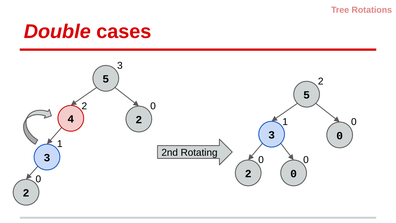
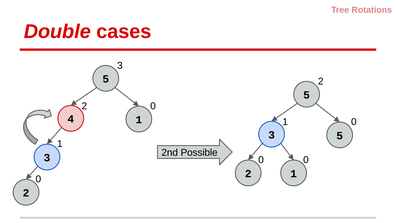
4 2: 2 -> 1
3 0: 0 -> 5
Rotating: Rotating -> Possible
0 at (294, 173): 0 -> 1
